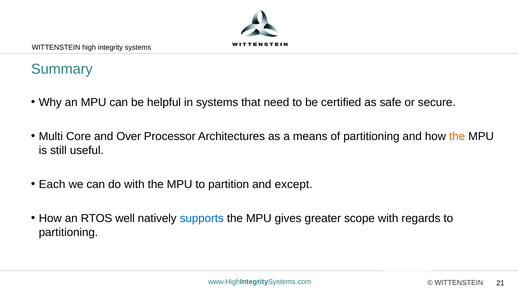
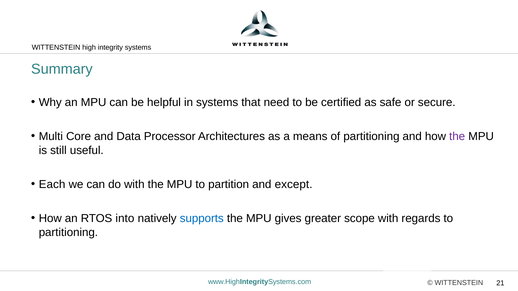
Over: Over -> Data
the at (457, 137) colour: orange -> purple
well: well -> into
